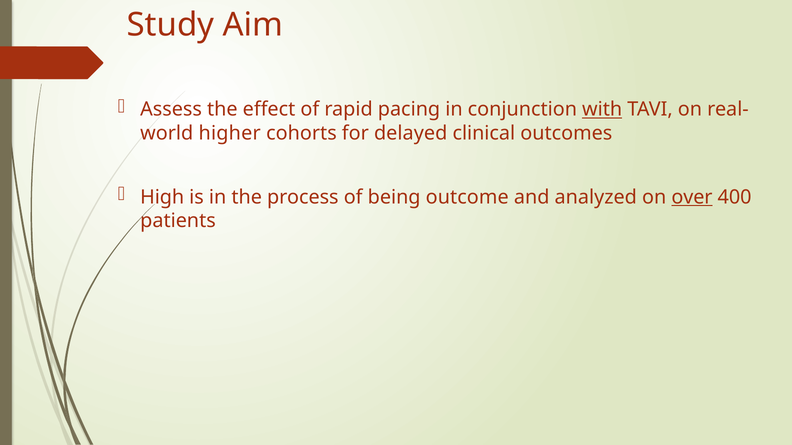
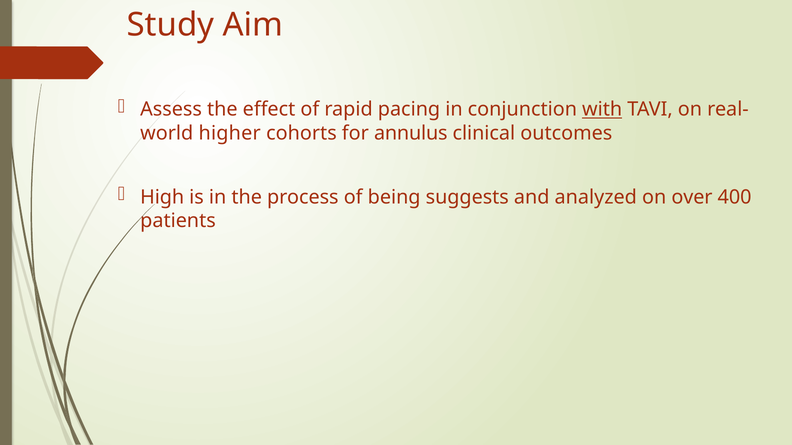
delayed: delayed -> annulus
outcome: outcome -> suggests
over underline: present -> none
